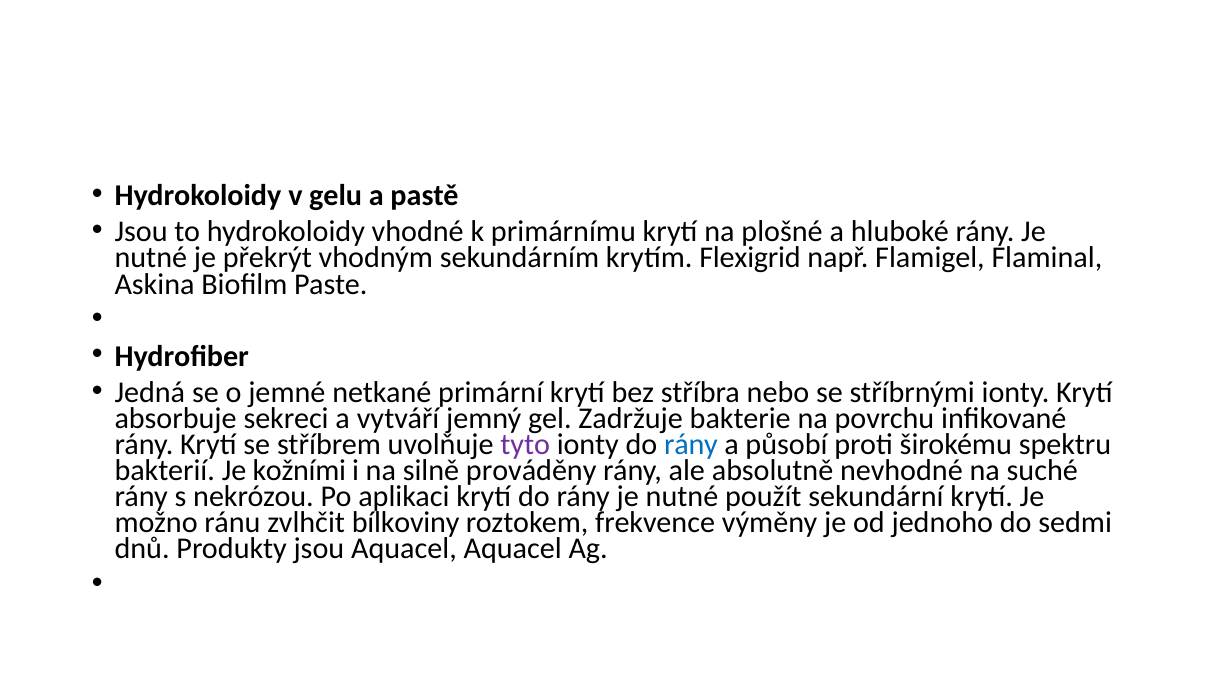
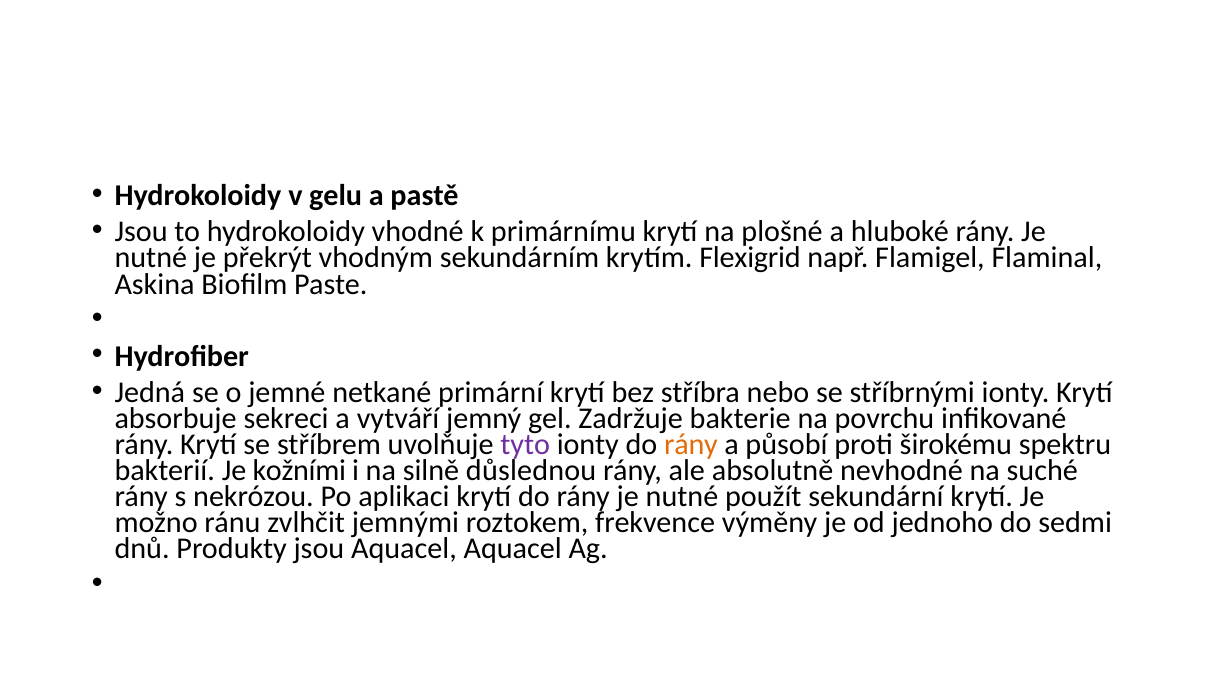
rány at (691, 445) colour: blue -> orange
prováděny: prováděny -> důslednou
bílkoviny: bílkoviny -> jemnými
